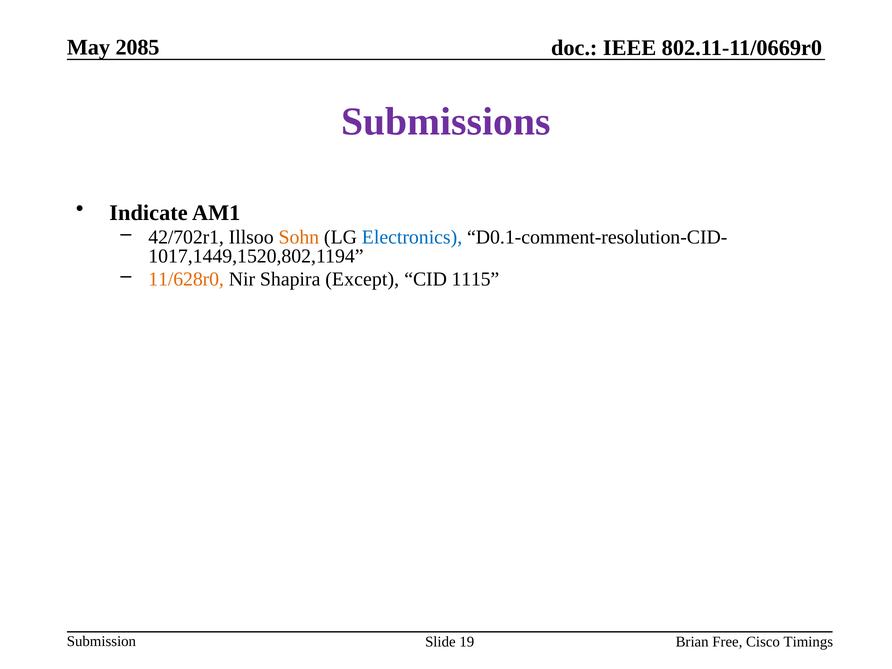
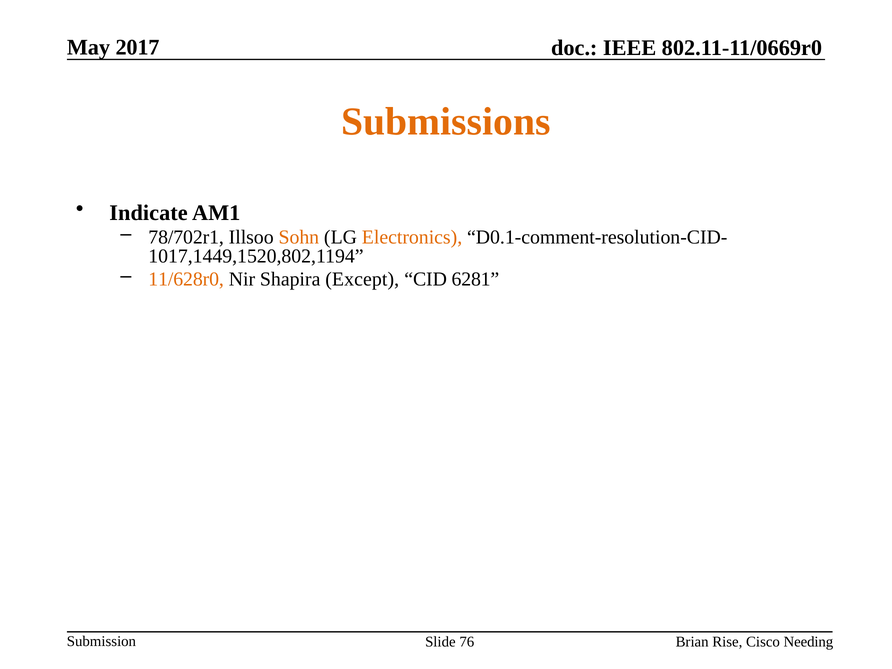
2085: 2085 -> 2017
Submissions colour: purple -> orange
42/702r1: 42/702r1 -> 78/702r1
Electronics colour: blue -> orange
1115: 1115 -> 6281
19: 19 -> 76
Free: Free -> Rise
Timings: Timings -> Needing
